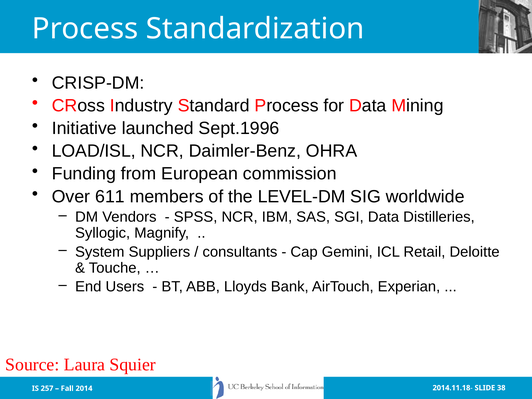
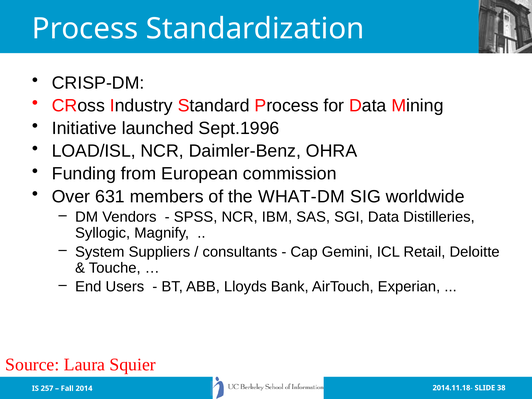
611: 611 -> 631
LEVEL-DM: LEVEL-DM -> WHAT-DM
